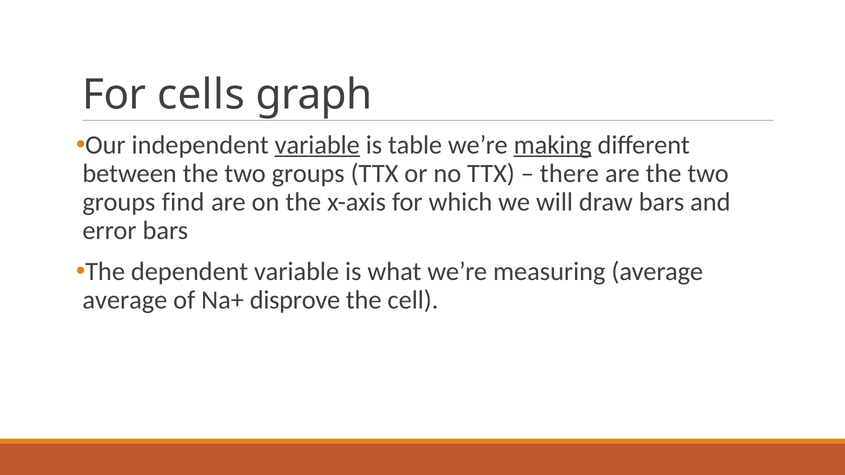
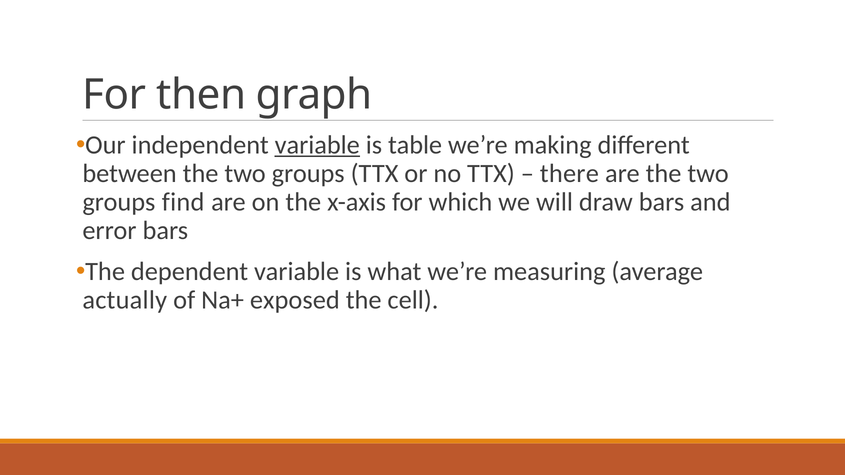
cells: cells -> then
making underline: present -> none
average at (125, 300): average -> actually
disprove: disprove -> exposed
